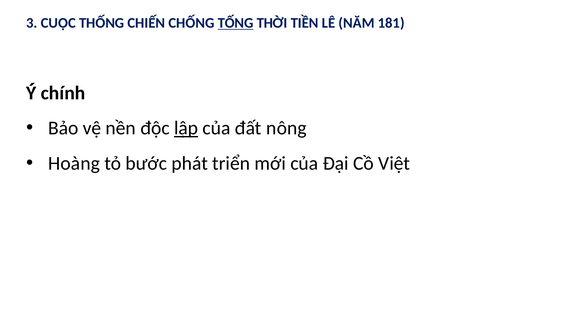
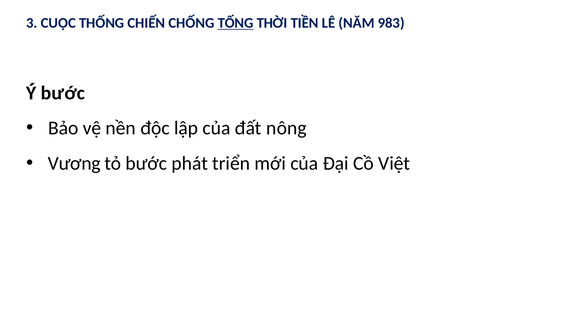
181: 181 -> 983
Ý chính: chính -> bước
lập underline: present -> none
Hoàng: Hoàng -> Vương
